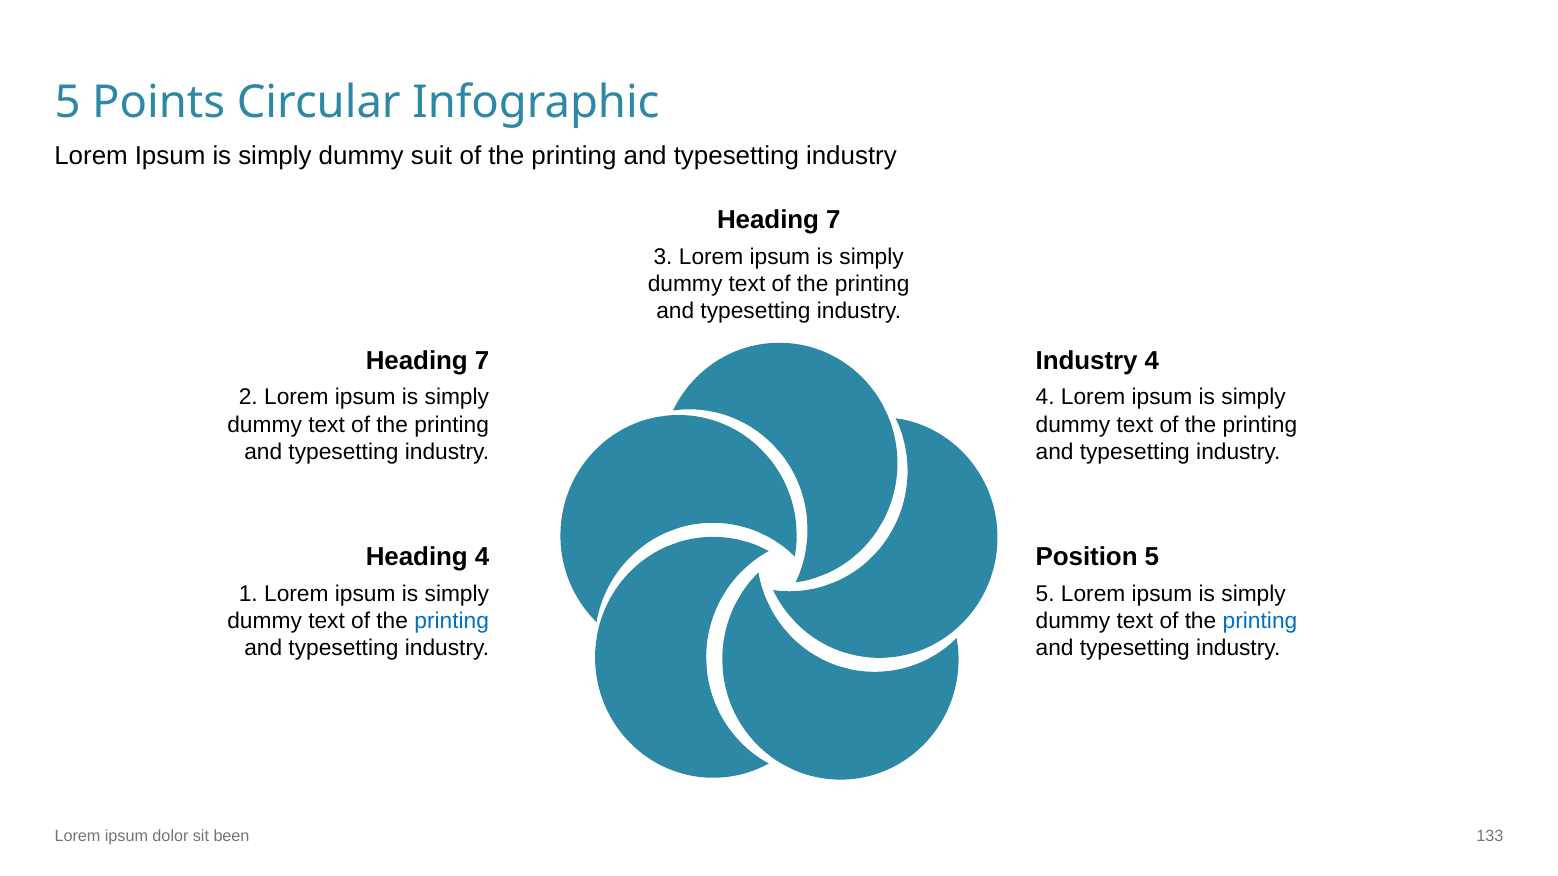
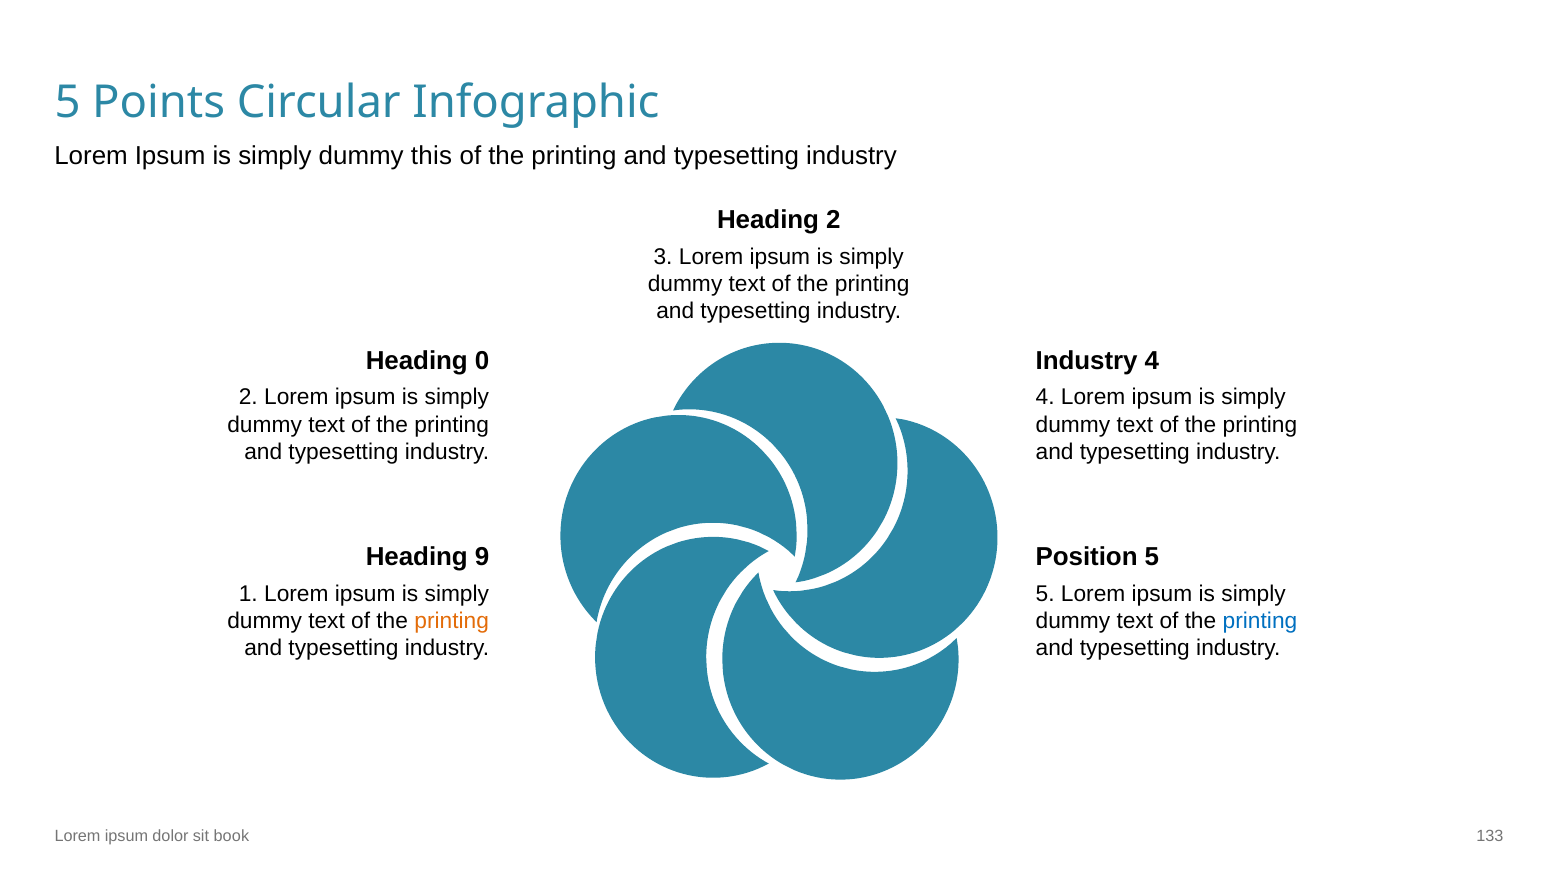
suit: suit -> this
7 at (833, 220): 7 -> 2
7 at (482, 361): 7 -> 0
Heading 4: 4 -> 9
printing at (452, 621) colour: blue -> orange
been: been -> book
